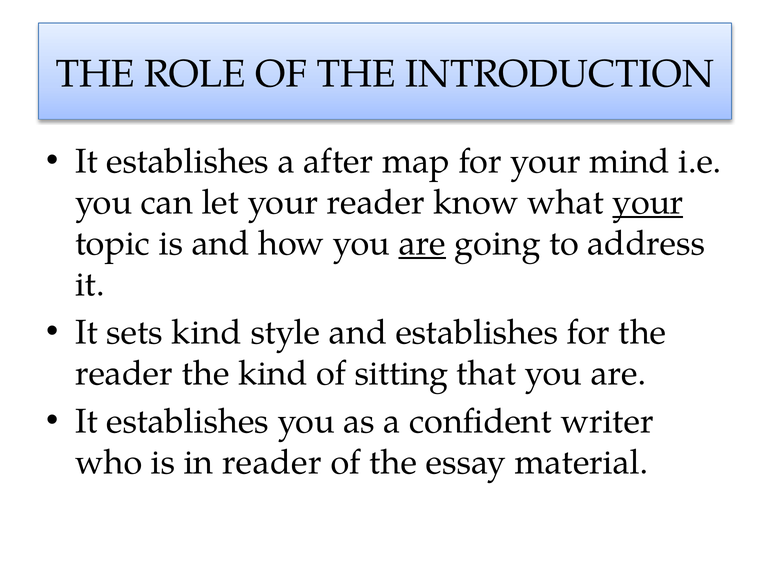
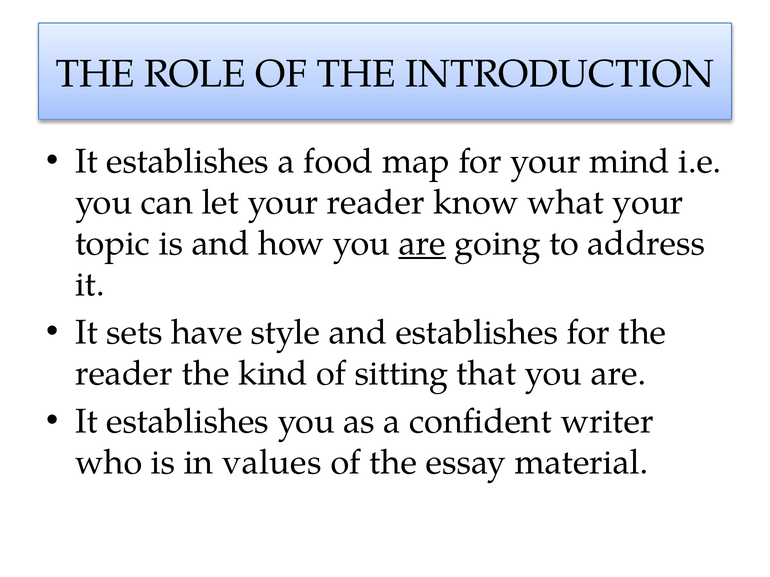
after: after -> food
your at (648, 203) underline: present -> none
sets kind: kind -> have
in reader: reader -> values
